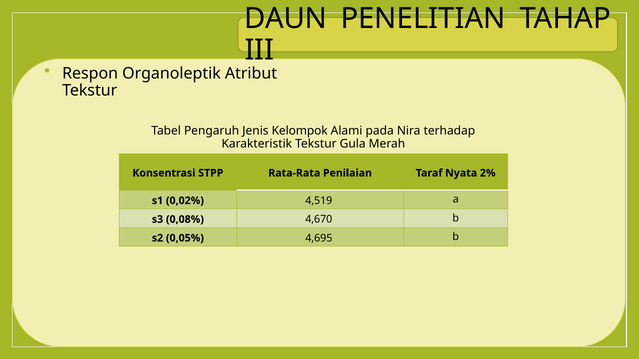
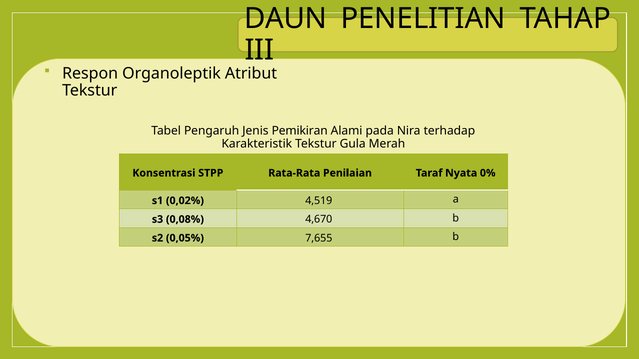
Kelompok: Kelompok -> Pemikiran
2%: 2% -> 0%
4,695: 4,695 -> 7,655
